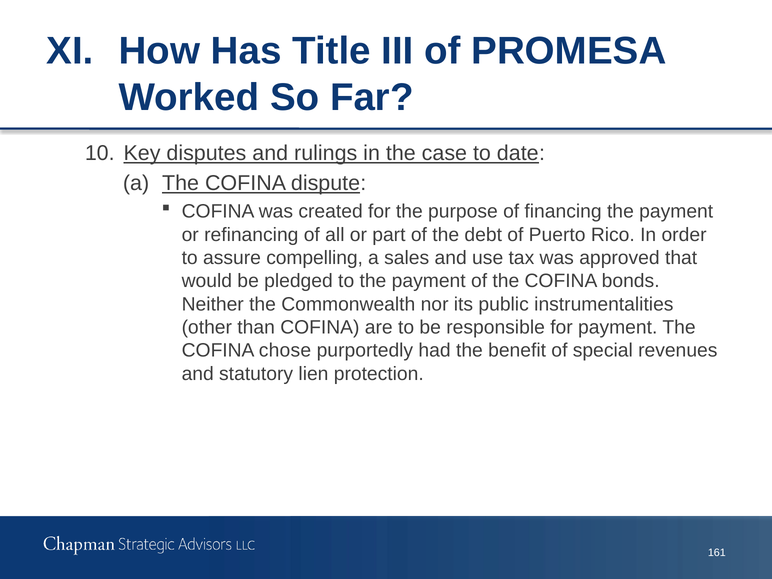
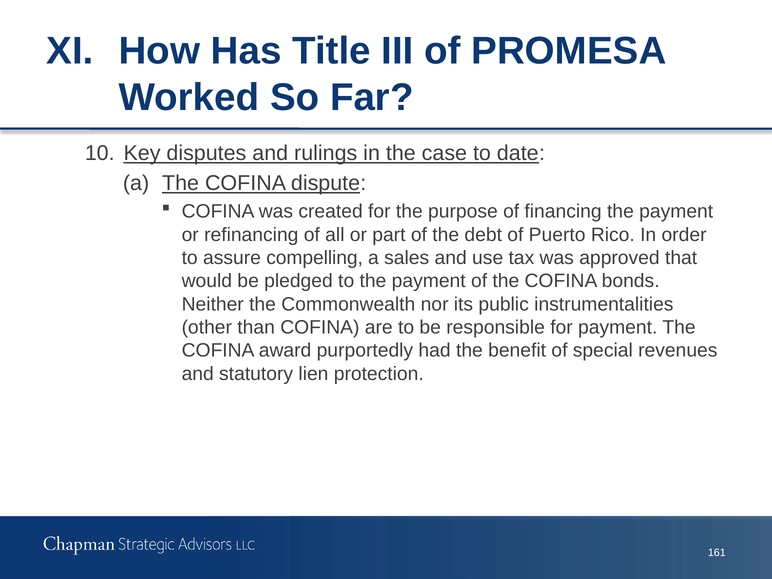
chose: chose -> award
